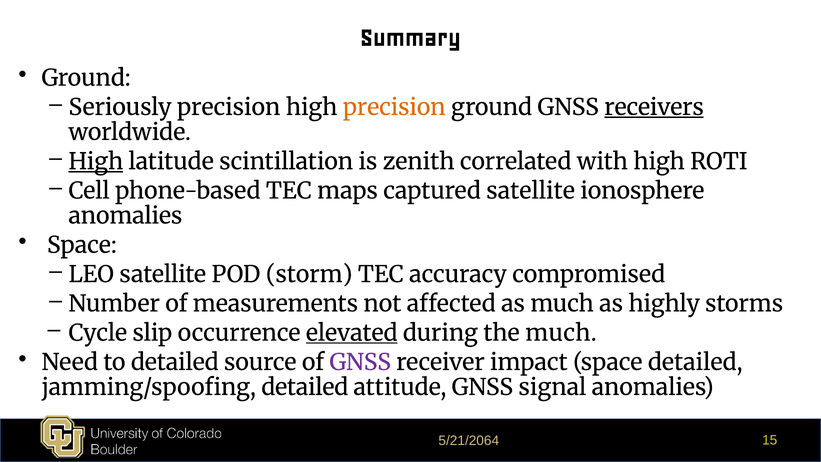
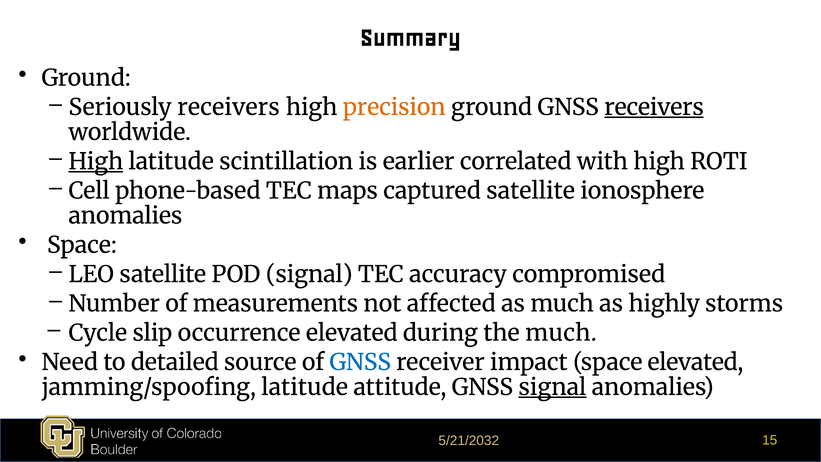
Seriously precision: precision -> receivers
zenith: zenith -> earlier
POD storm: storm -> signal
elevated at (352, 333) underline: present -> none
GNSS at (360, 362) colour: purple -> blue
space detailed: detailed -> elevated
jamming/spoofing detailed: detailed -> latitude
signal at (552, 387) underline: none -> present
5/21/2064: 5/21/2064 -> 5/21/2032
